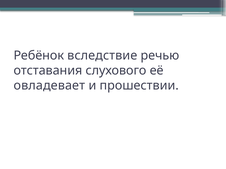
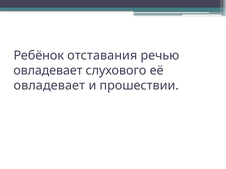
вследствие: вследствие -> отставания
отставания at (48, 71): отставания -> овладевает
